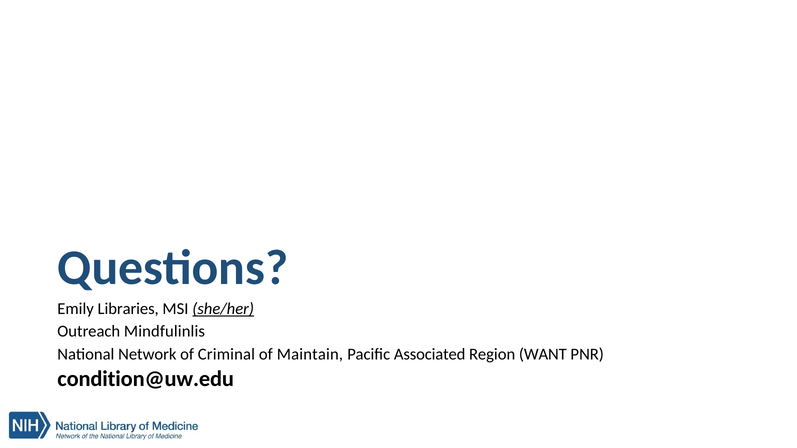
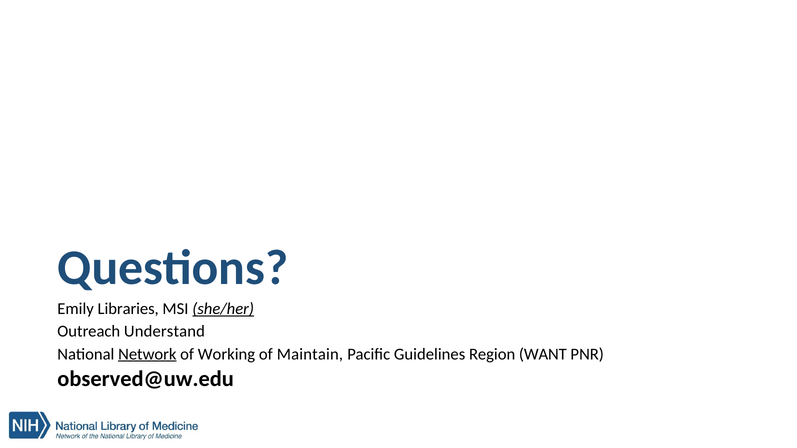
Mindfulinlis: Mindfulinlis -> Understand
Network underline: none -> present
Criminal: Criminal -> Working
Associated: Associated -> Guidelines
condition@uw.edu: condition@uw.edu -> observed@uw.edu
